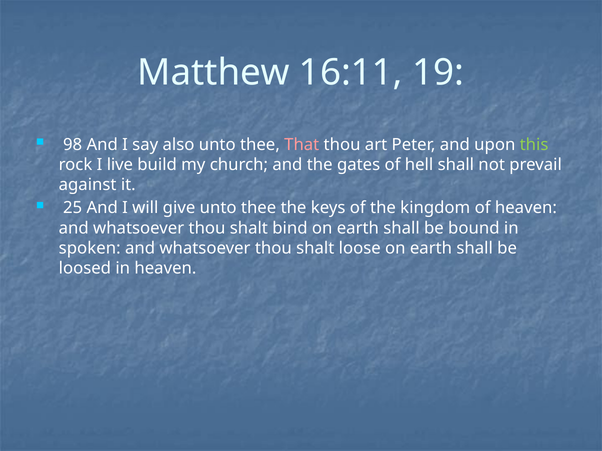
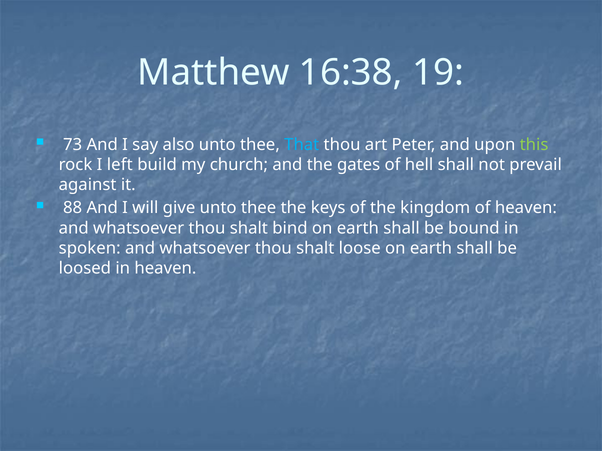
16:11: 16:11 -> 16:38
98: 98 -> 73
That colour: pink -> light blue
live: live -> left
25: 25 -> 88
